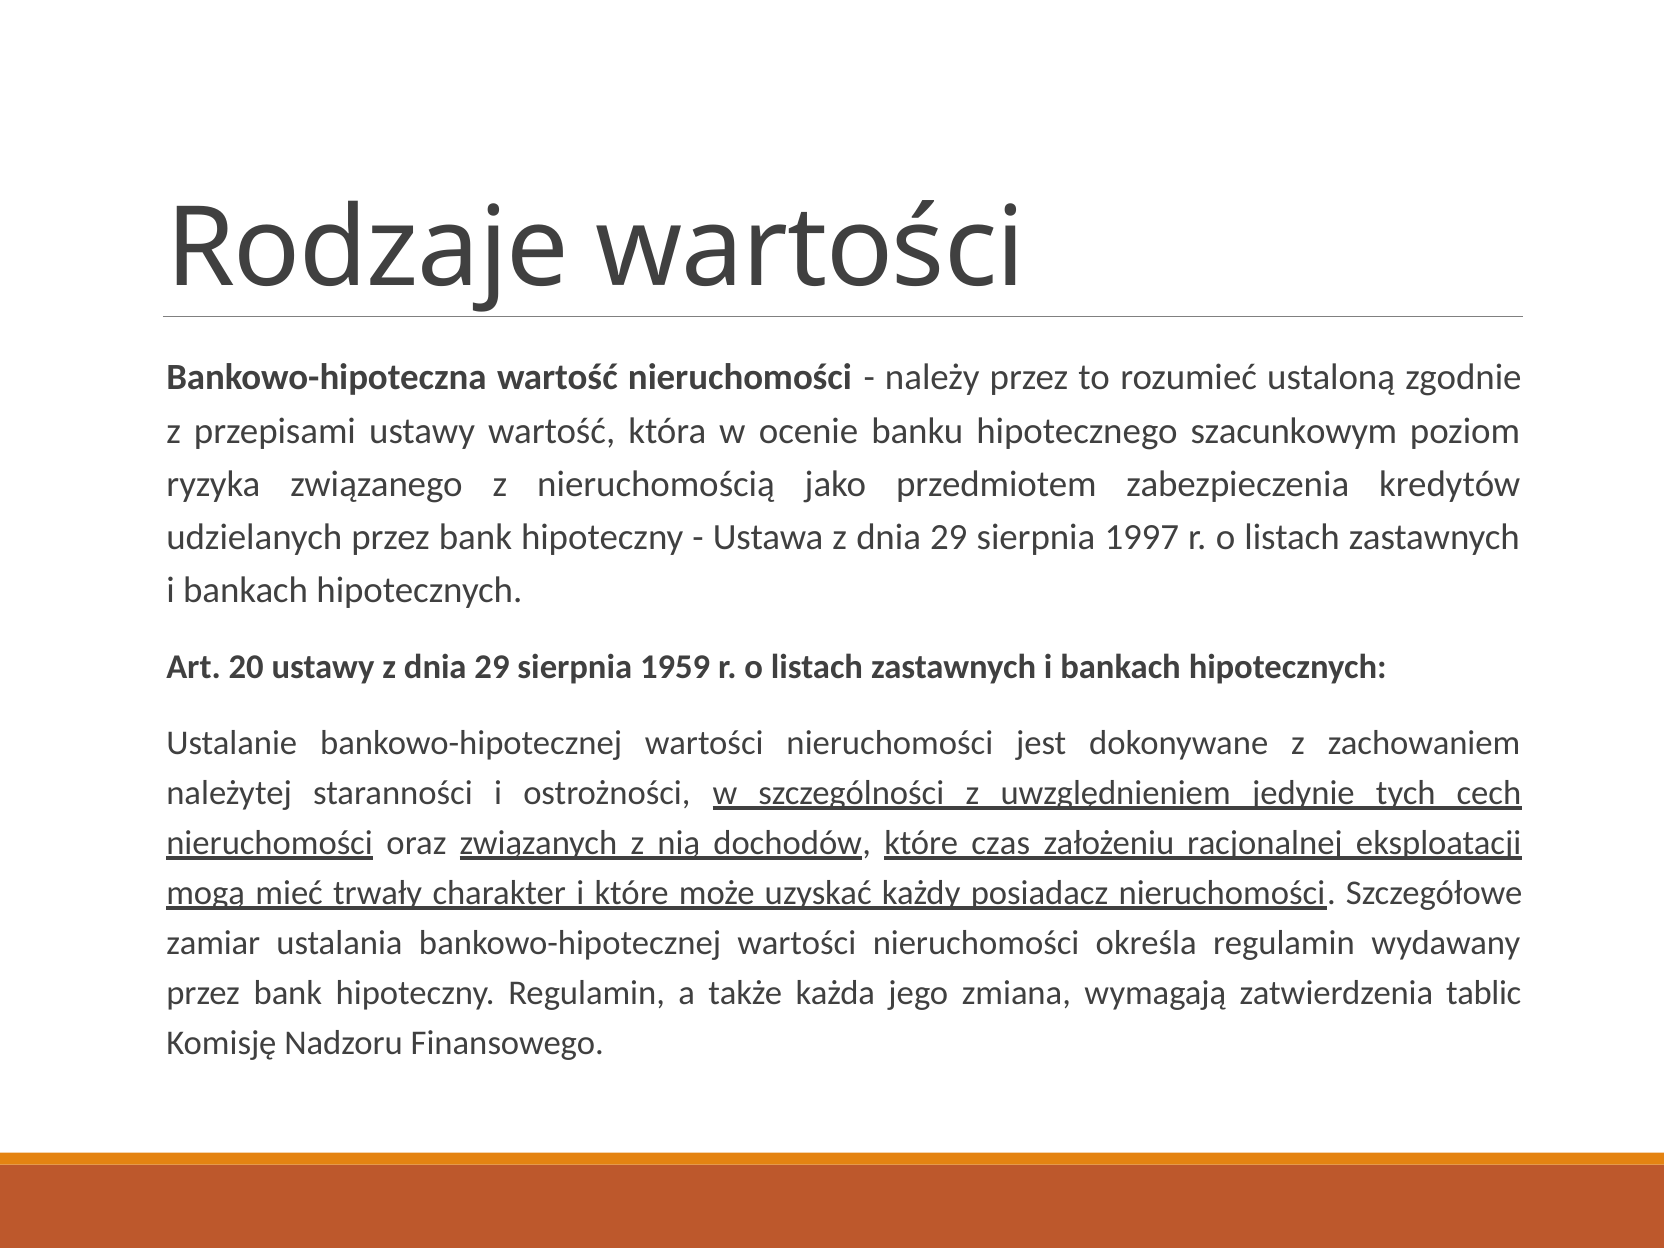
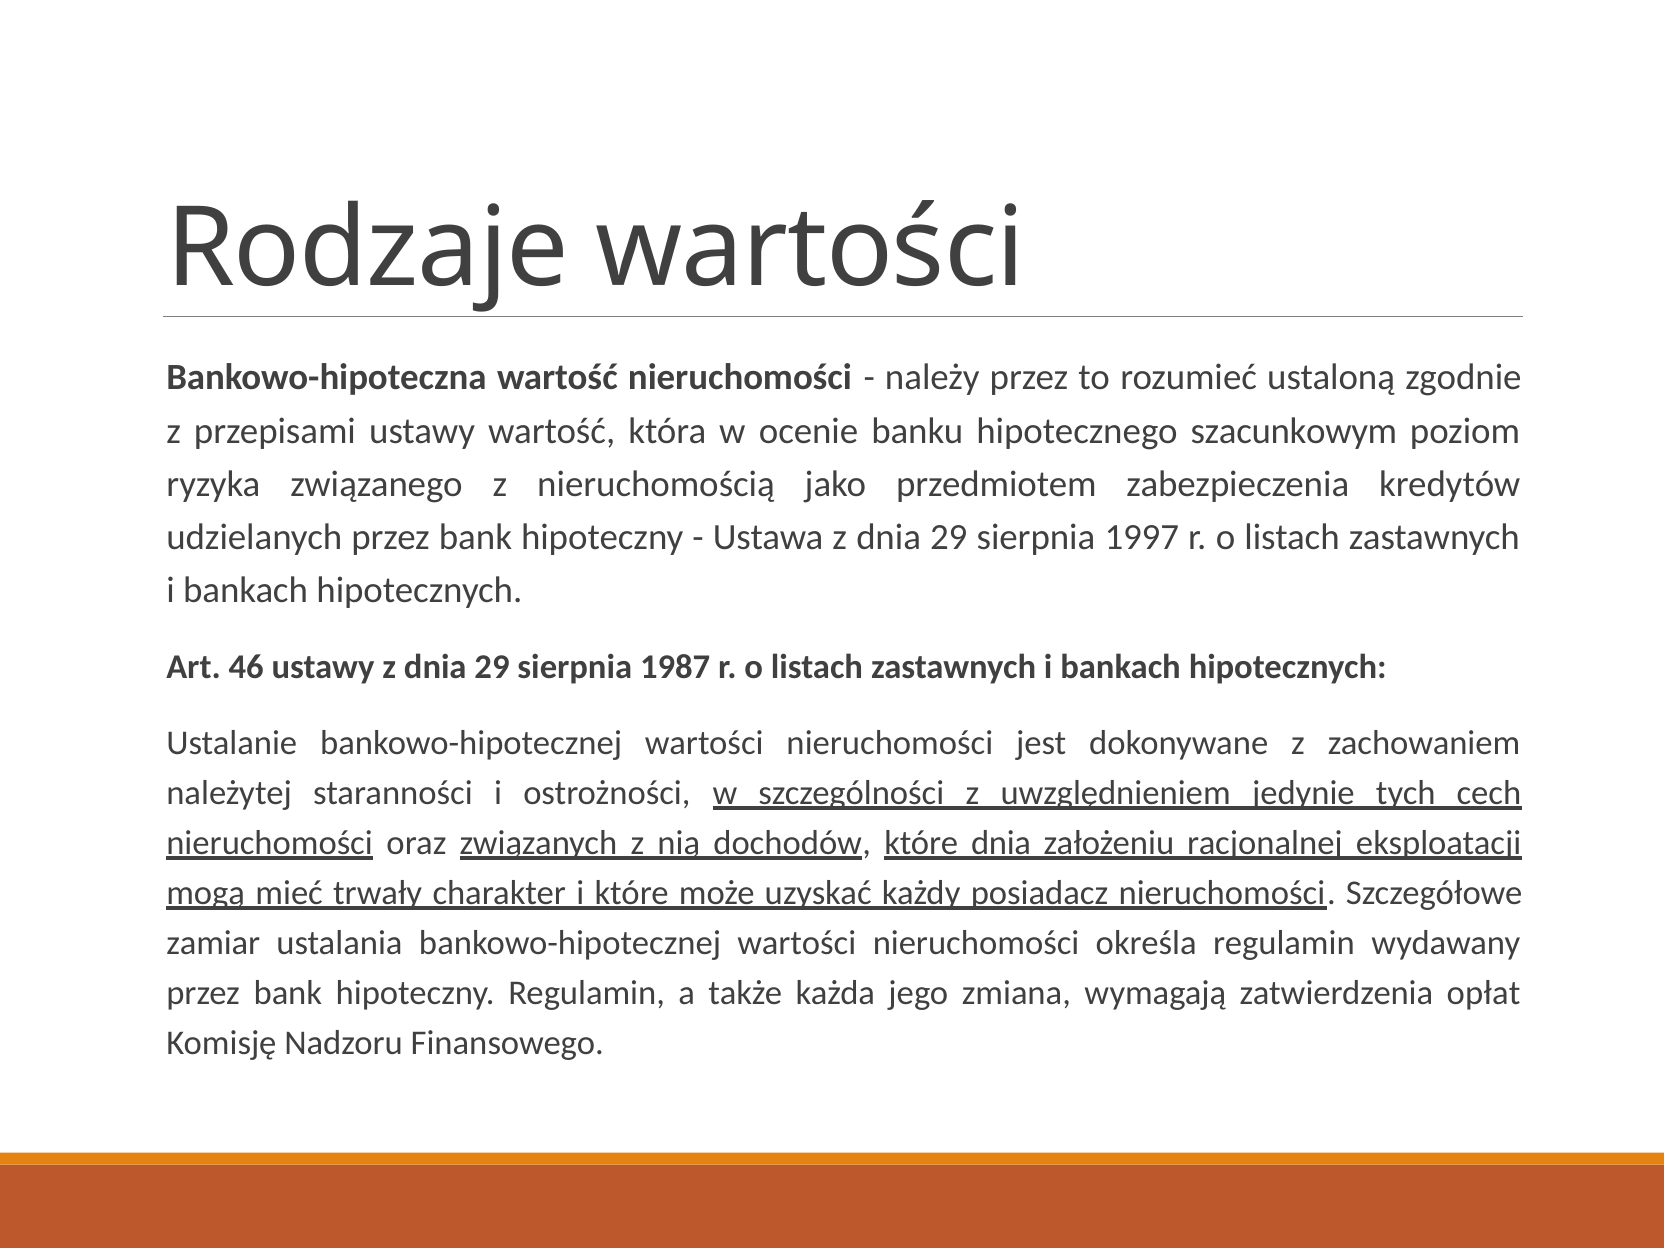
20: 20 -> 46
1959: 1959 -> 1987
które czas: czas -> dnia
tablic: tablic -> opłat
